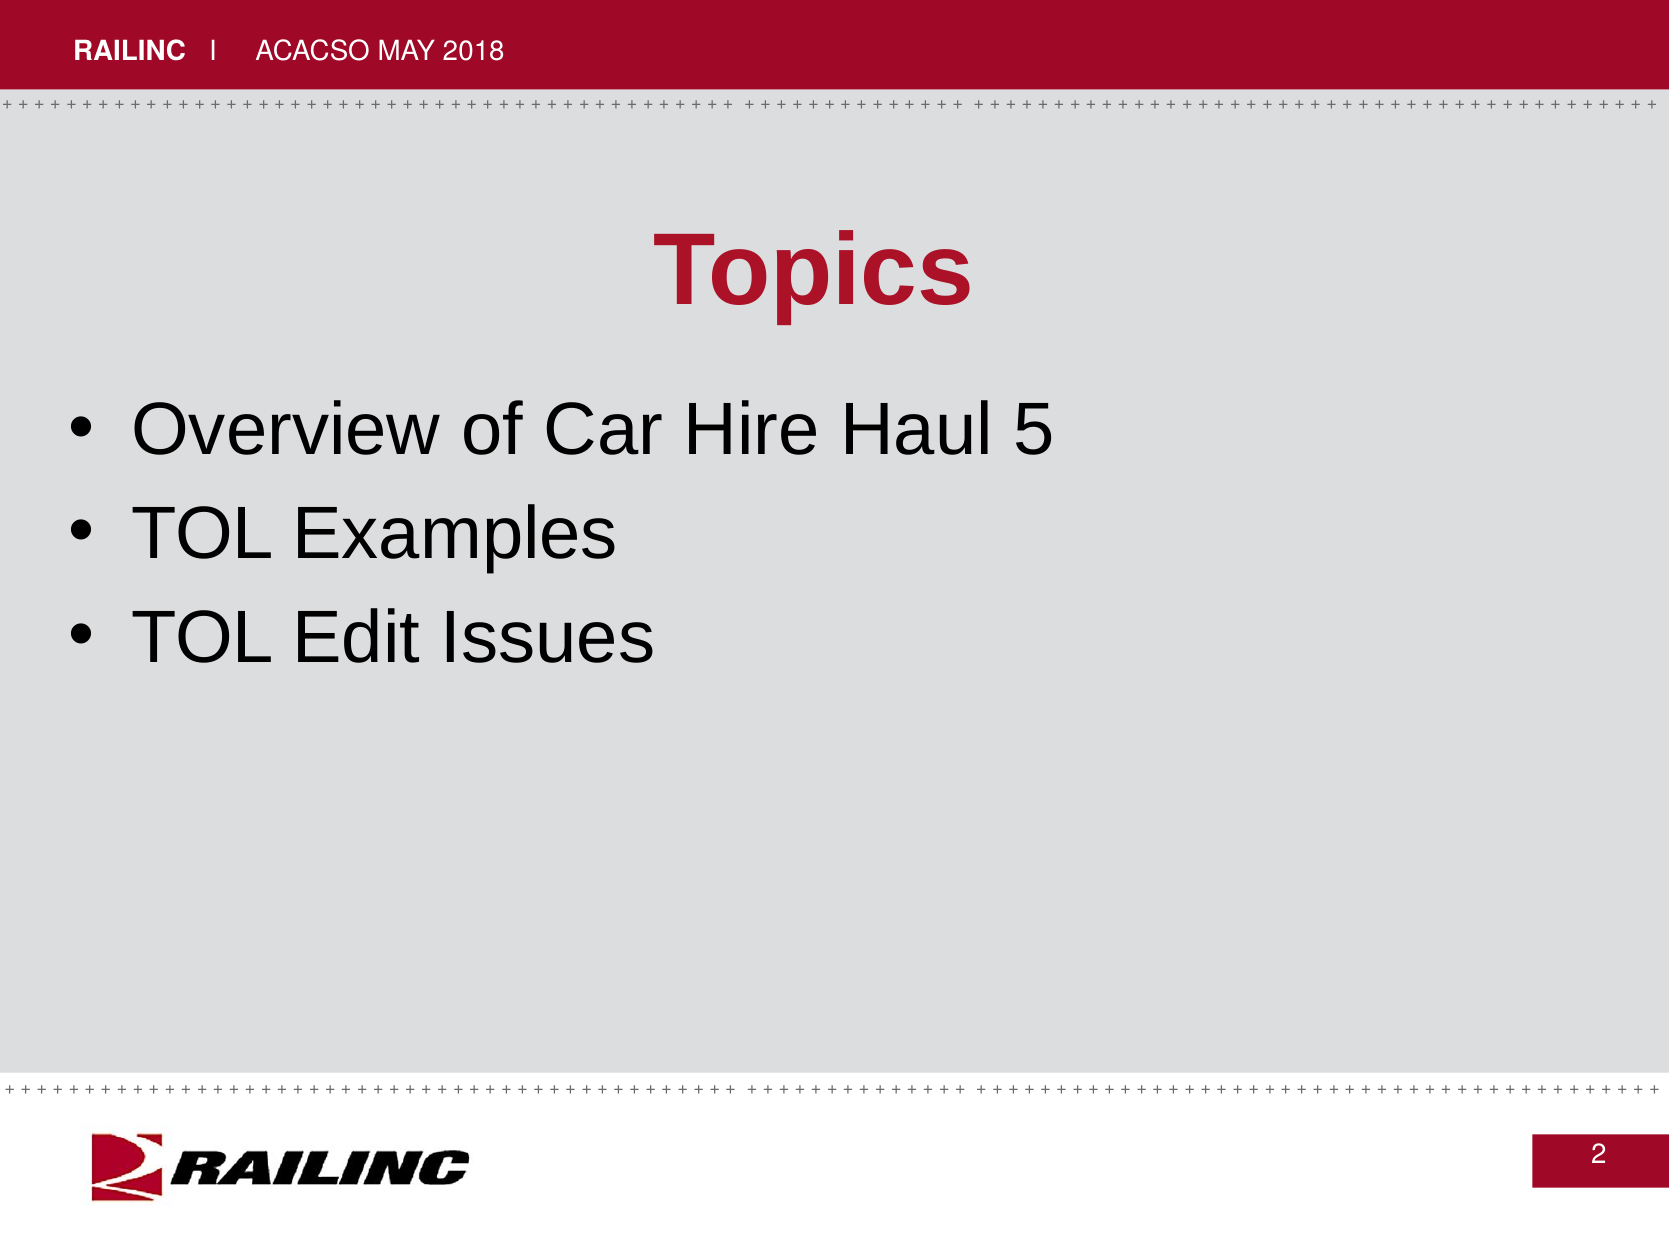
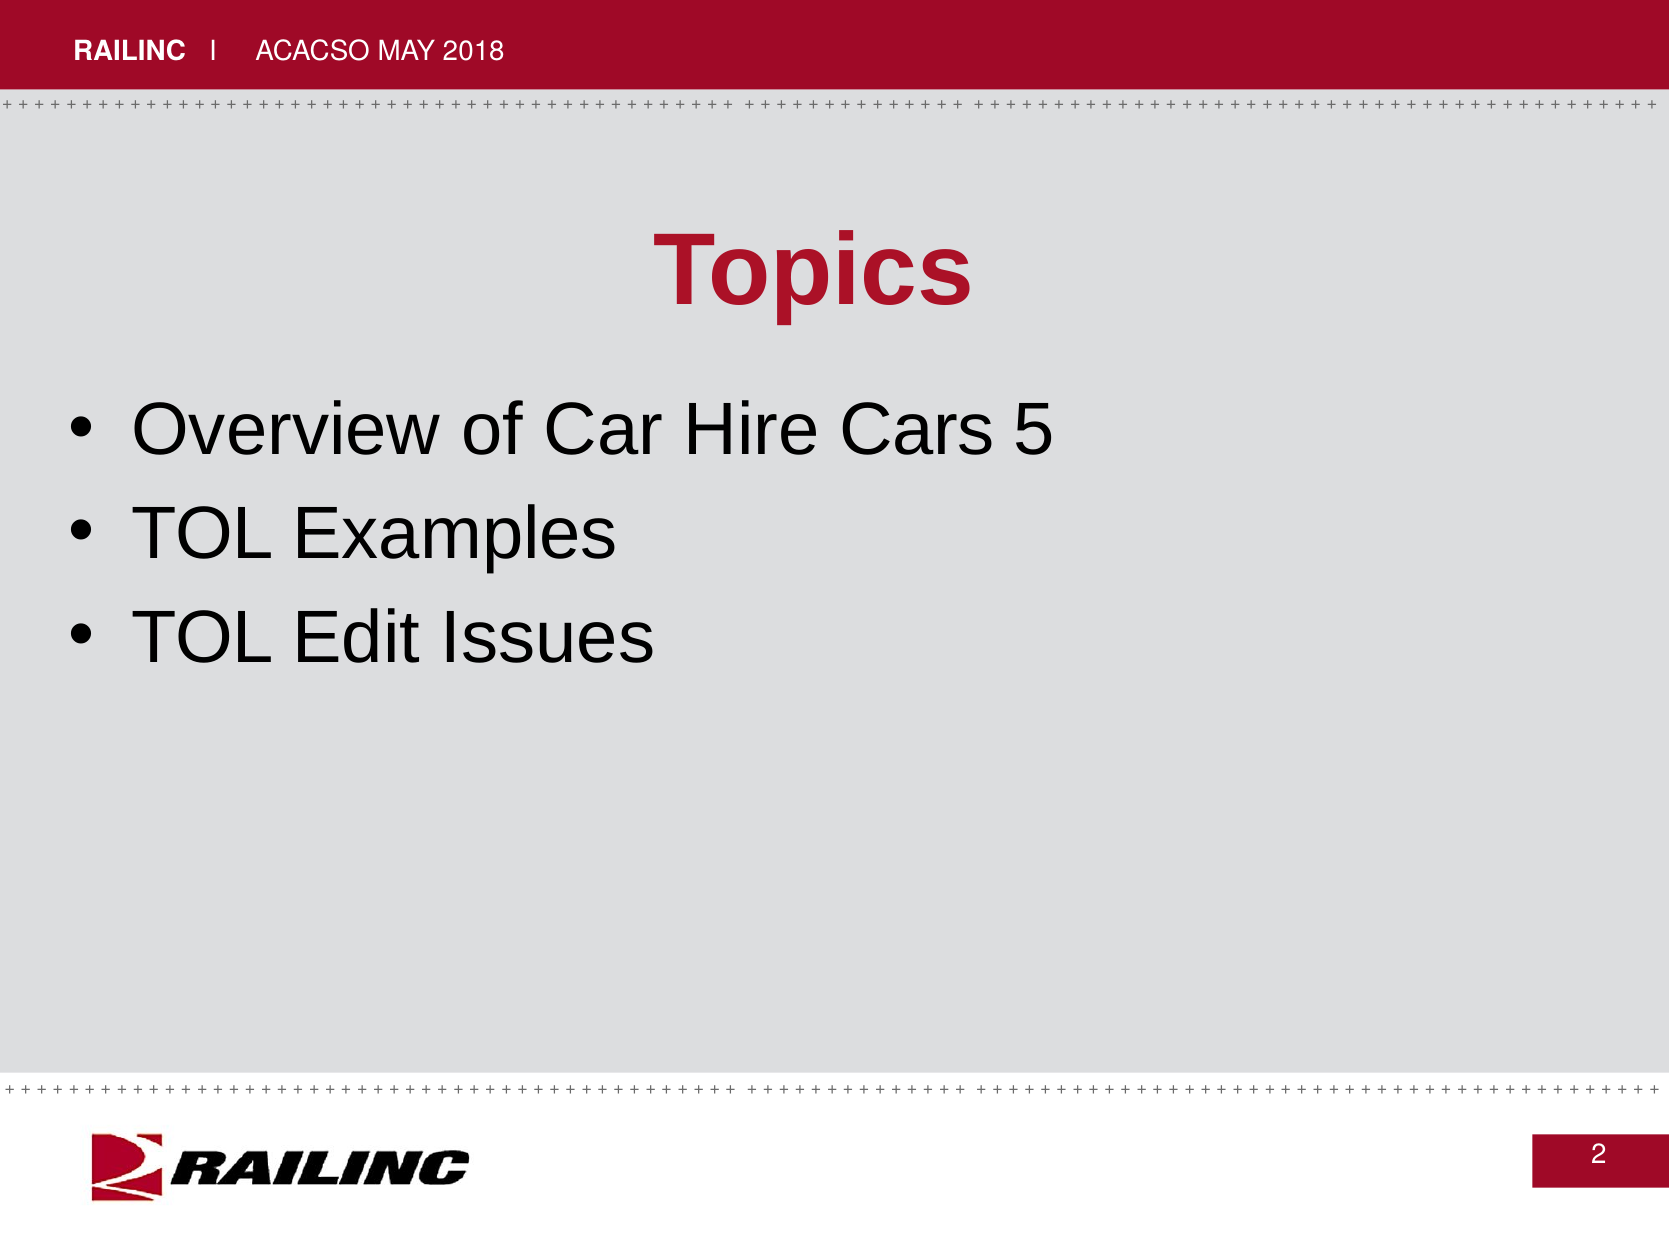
Haul: Haul -> Cars
